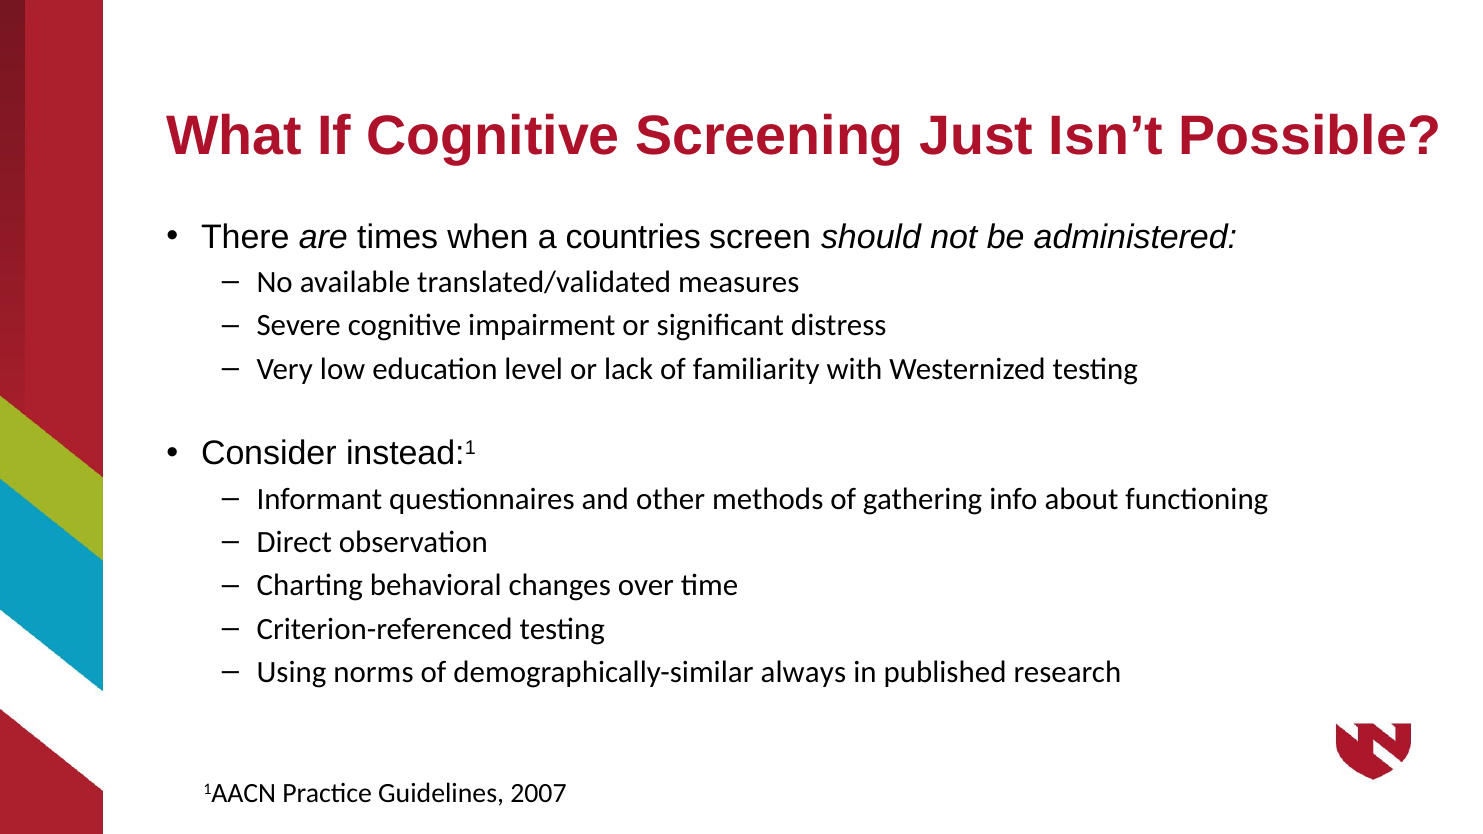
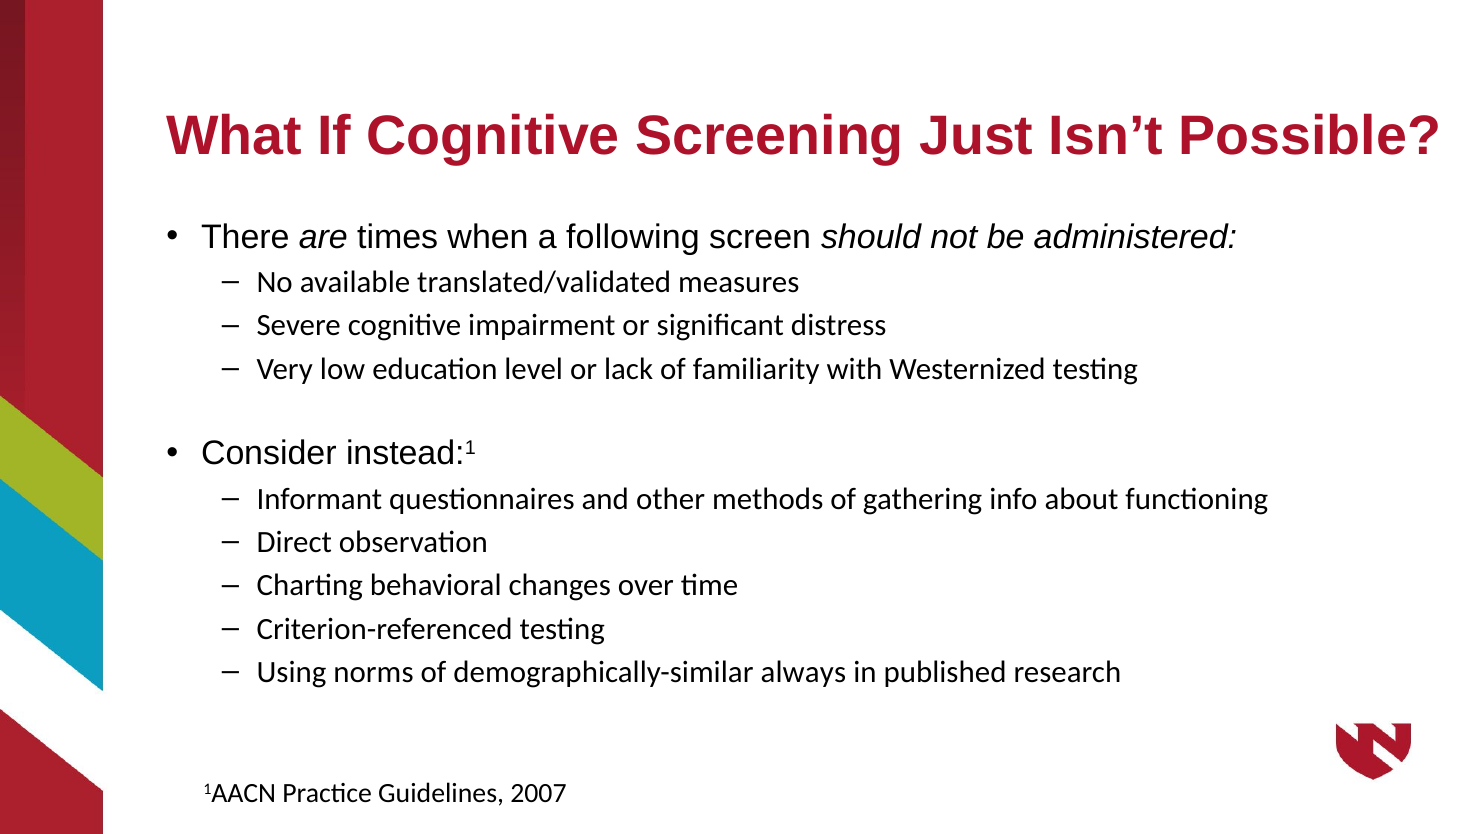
countries: countries -> following
